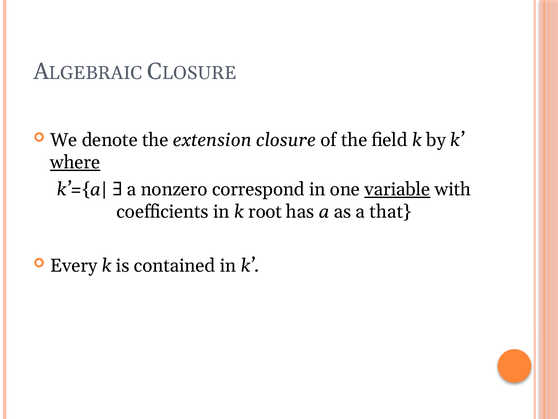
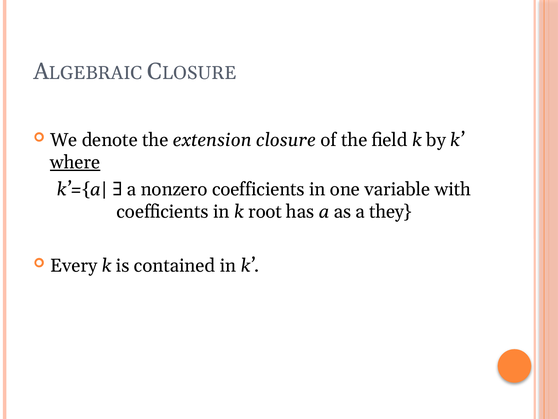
nonzero correspond: correspond -> coefficients
variable underline: present -> none
that: that -> they
